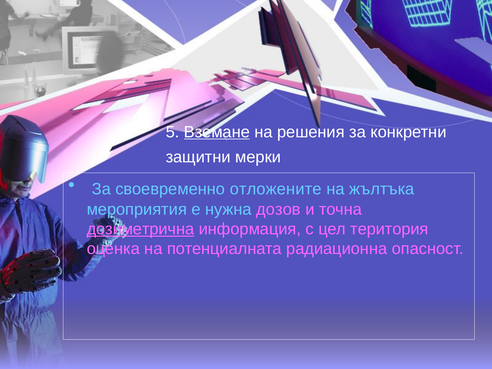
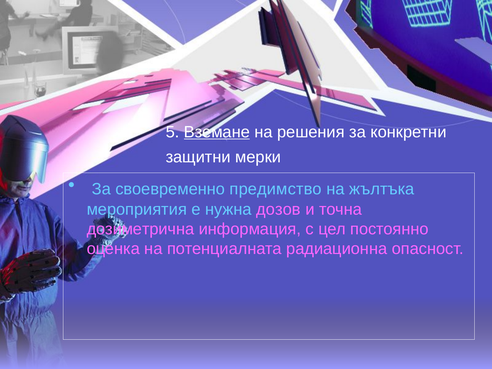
отложените: отложените -> предимство
дозиметрична underline: present -> none
територия: територия -> постоянно
